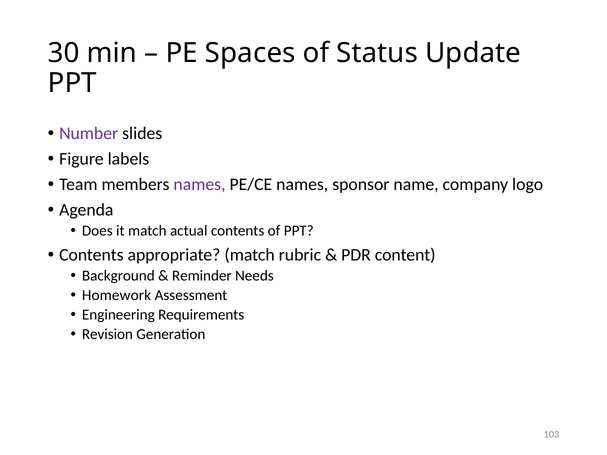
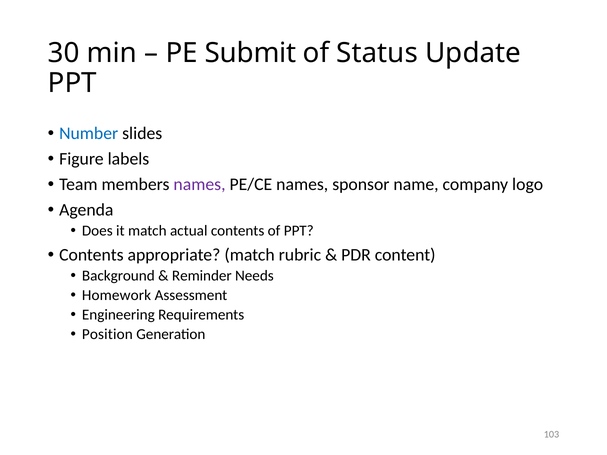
Spaces: Spaces -> Submit
Number colour: purple -> blue
Revision: Revision -> Position
